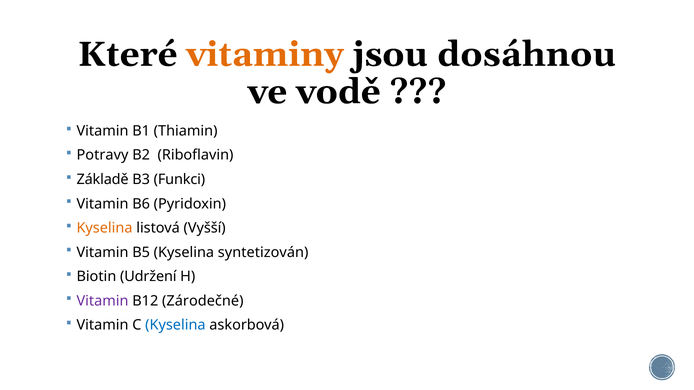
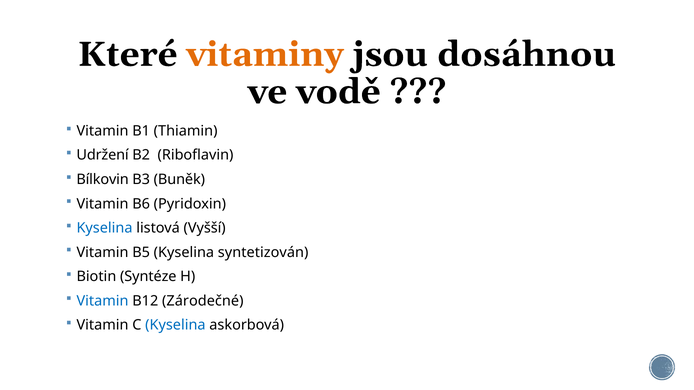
Potravy: Potravy -> Udržení
Základě: Základě -> Bílkovin
Funkci: Funkci -> Buněk
Kyselina at (105, 228) colour: orange -> blue
Udržení: Udržení -> Syntéze
Vitamin at (103, 301) colour: purple -> blue
